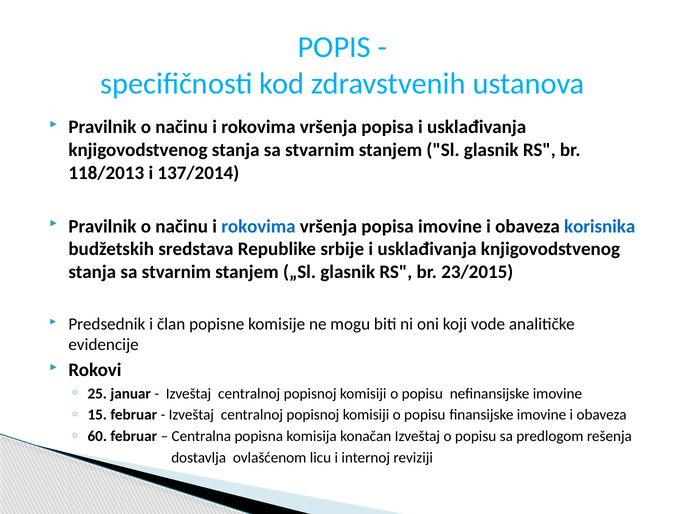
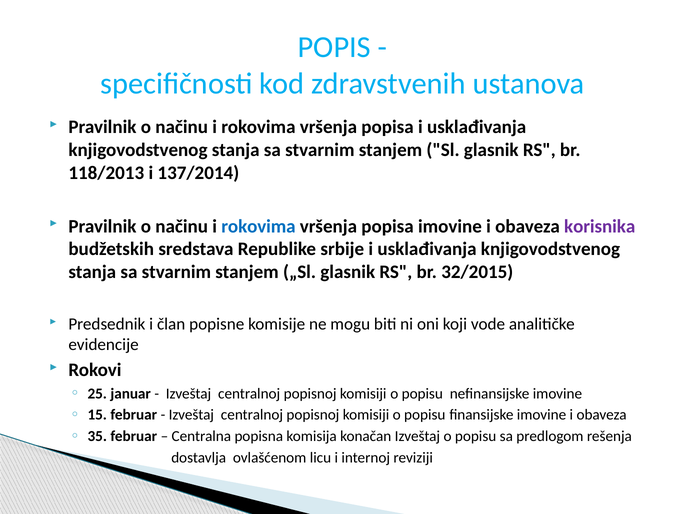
korisnika colour: blue -> purple
23/2015: 23/2015 -> 32/2015
60: 60 -> 35
